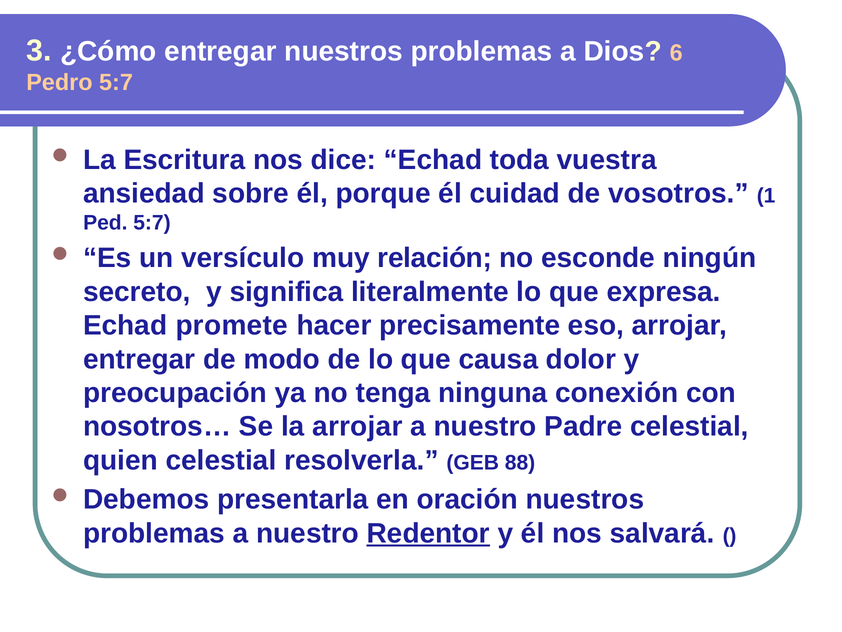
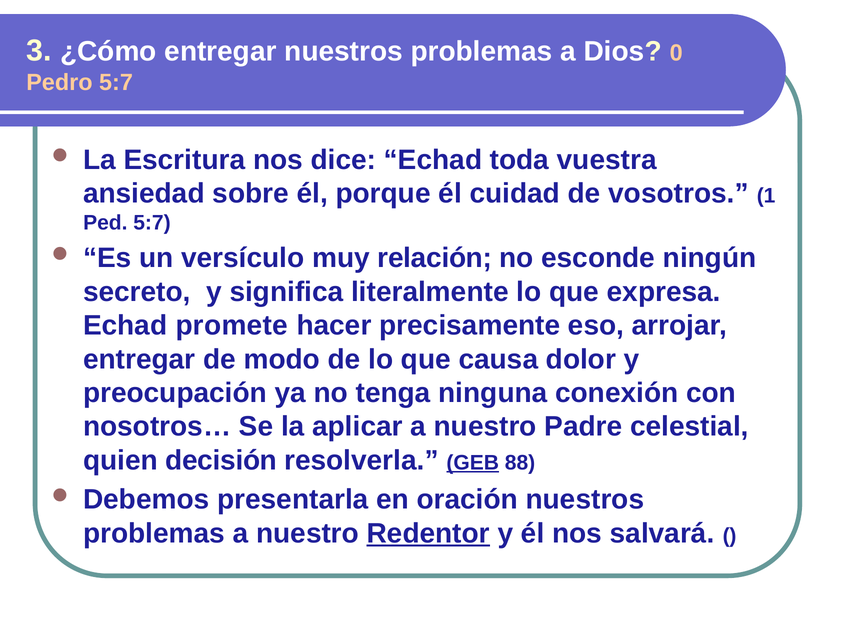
6: 6 -> 0
la arrojar: arrojar -> aplicar
quien celestial: celestial -> decisión
GEB underline: none -> present
